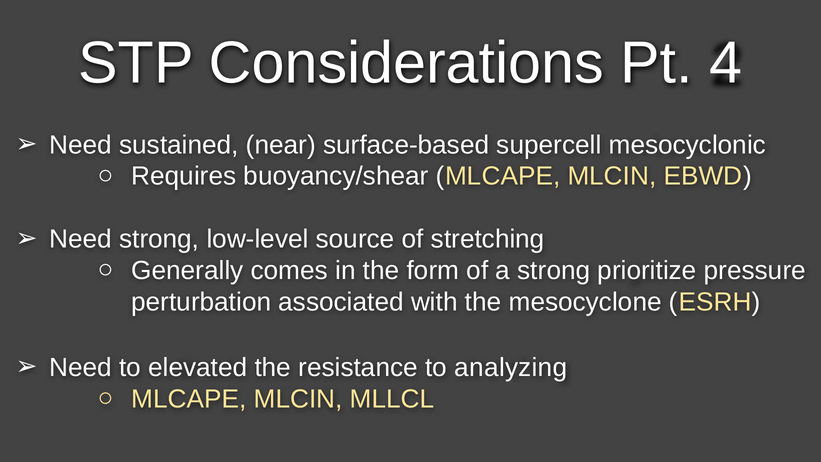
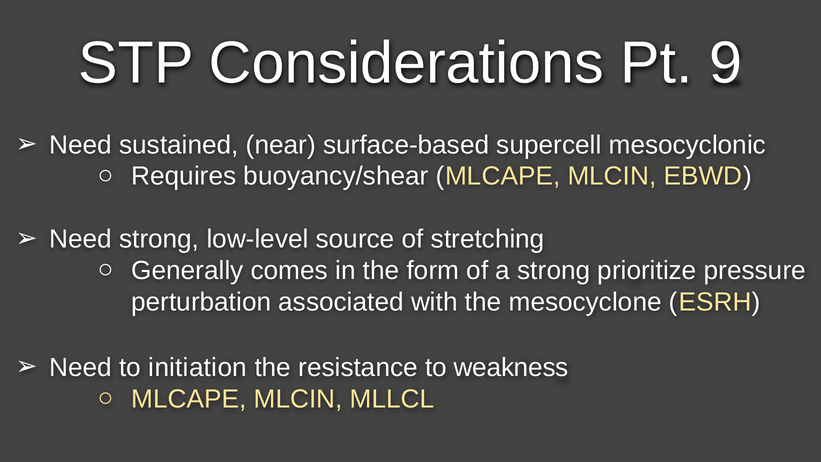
4: 4 -> 9
elevated: elevated -> initiation
analyzing: analyzing -> weakness
